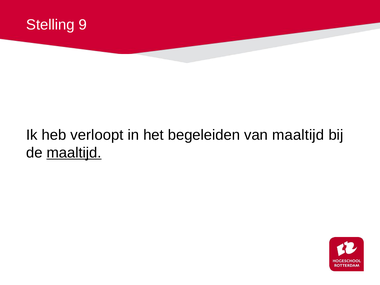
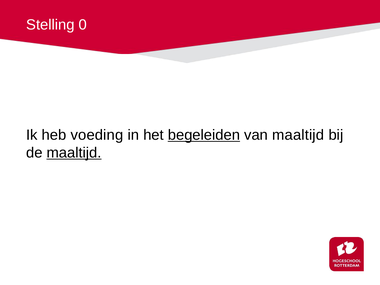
9: 9 -> 0
verloopt: verloopt -> voeding
begeleiden underline: none -> present
